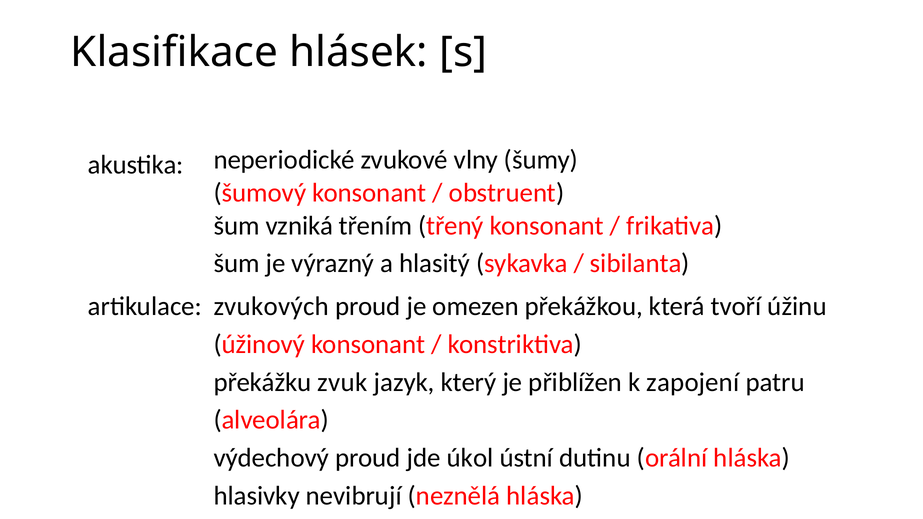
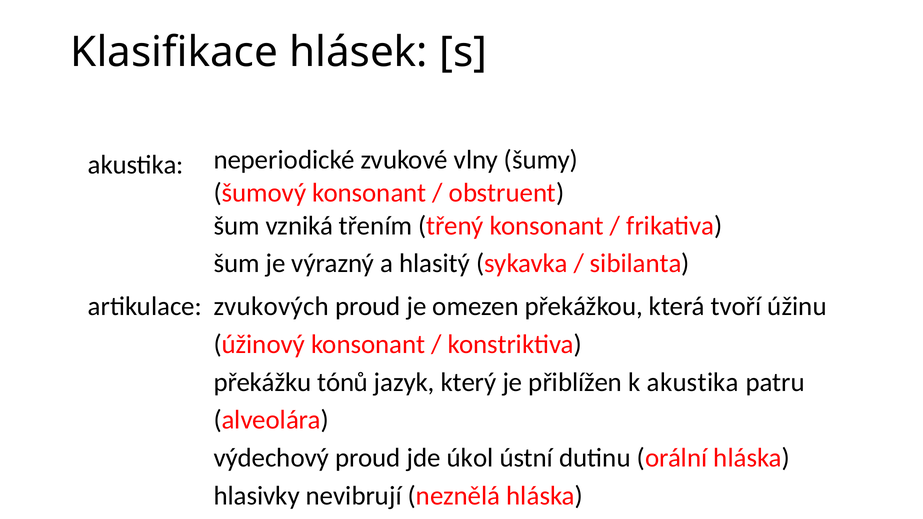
zvuk: zvuk -> tónů
k zapojení: zapojení -> akustika
